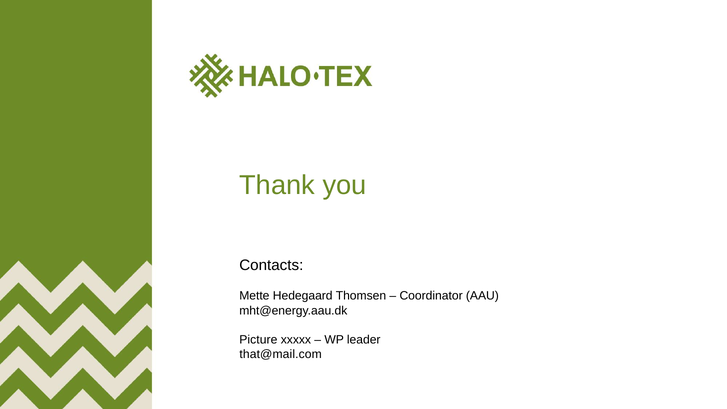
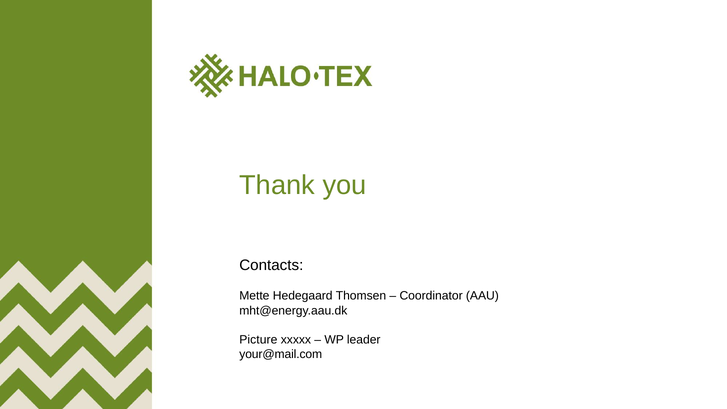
that@mail.com: that@mail.com -> your@mail.com
